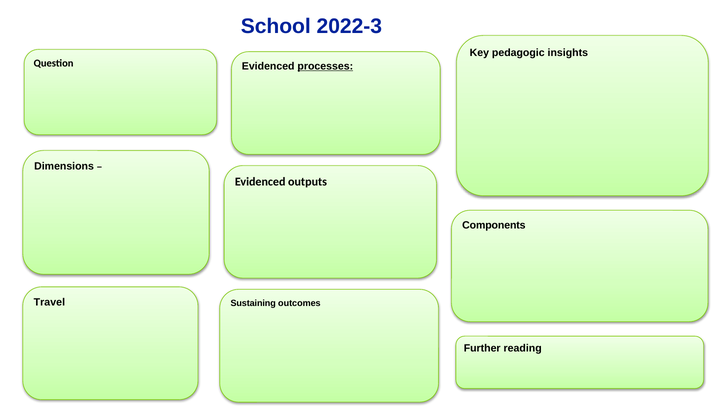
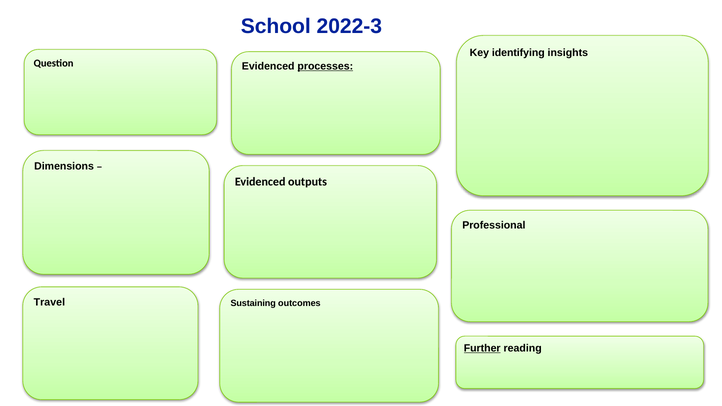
pedagogic: pedagogic -> identifying
Components: Components -> Professional
Further underline: none -> present
